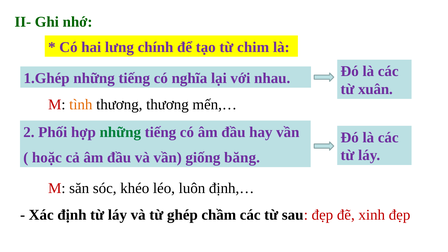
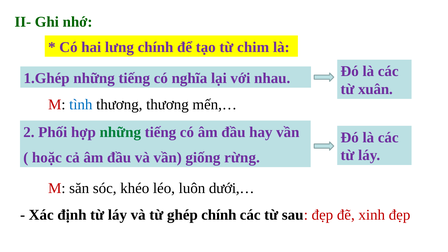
tình colour: orange -> blue
băng: băng -> rừng
định,…: định,… -> dưới,…
ghép chầm: chầm -> chính
